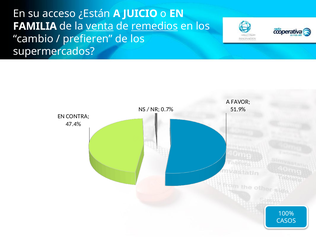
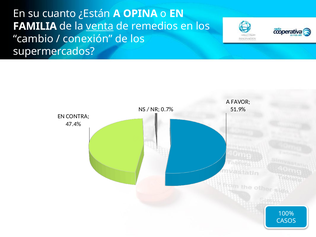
acceso: acceso -> cuanto
JUICIO: JUICIO -> OPINA
remedios underline: present -> none
prefieren: prefieren -> conexión
